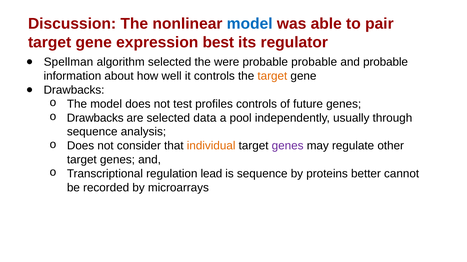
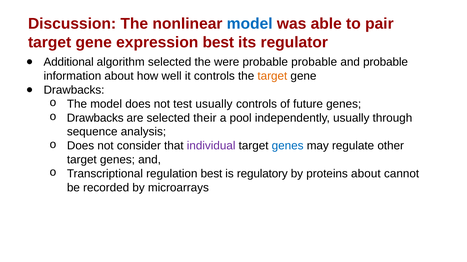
Spellman: Spellman -> Additional
test profiles: profiles -> usually
data: data -> their
individual colour: orange -> purple
genes at (288, 146) colour: purple -> blue
regulation lead: lead -> best
is sequence: sequence -> regulatory
proteins better: better -> about
